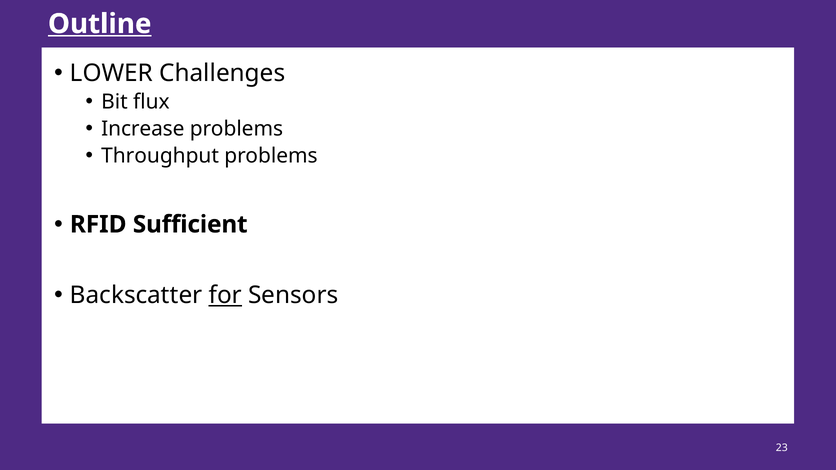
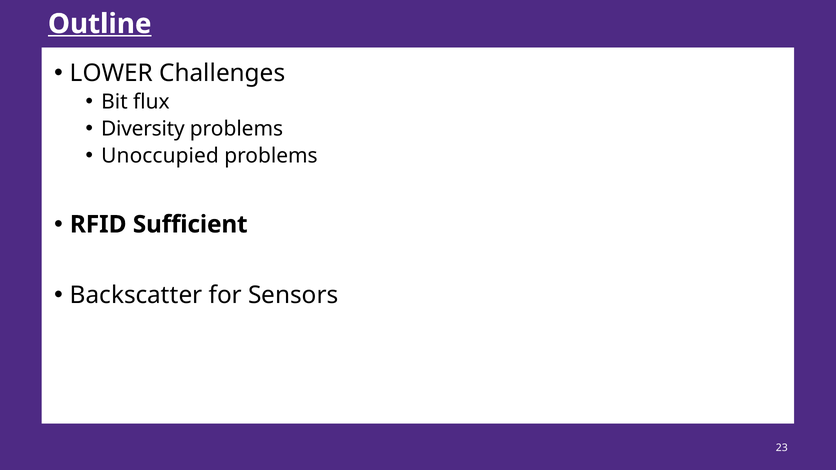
Increase: Increase -> Diversity
Throughput: Throughput -> Unoccupied
for underline: present -> none
